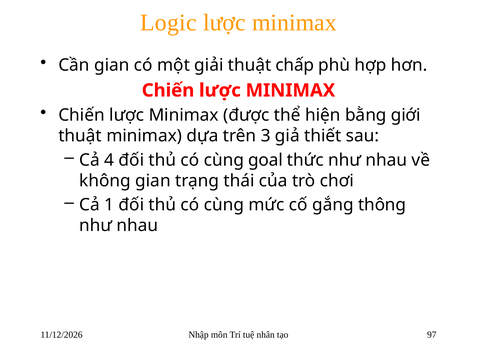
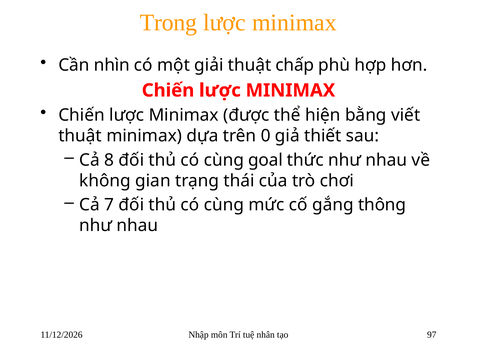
Logic: Logic -> Trong
Cần gian: gian -> nhìn
giới: giới -> viết
3: 3 -> 0
4: 4 -> 8
1: 1 -> 7
